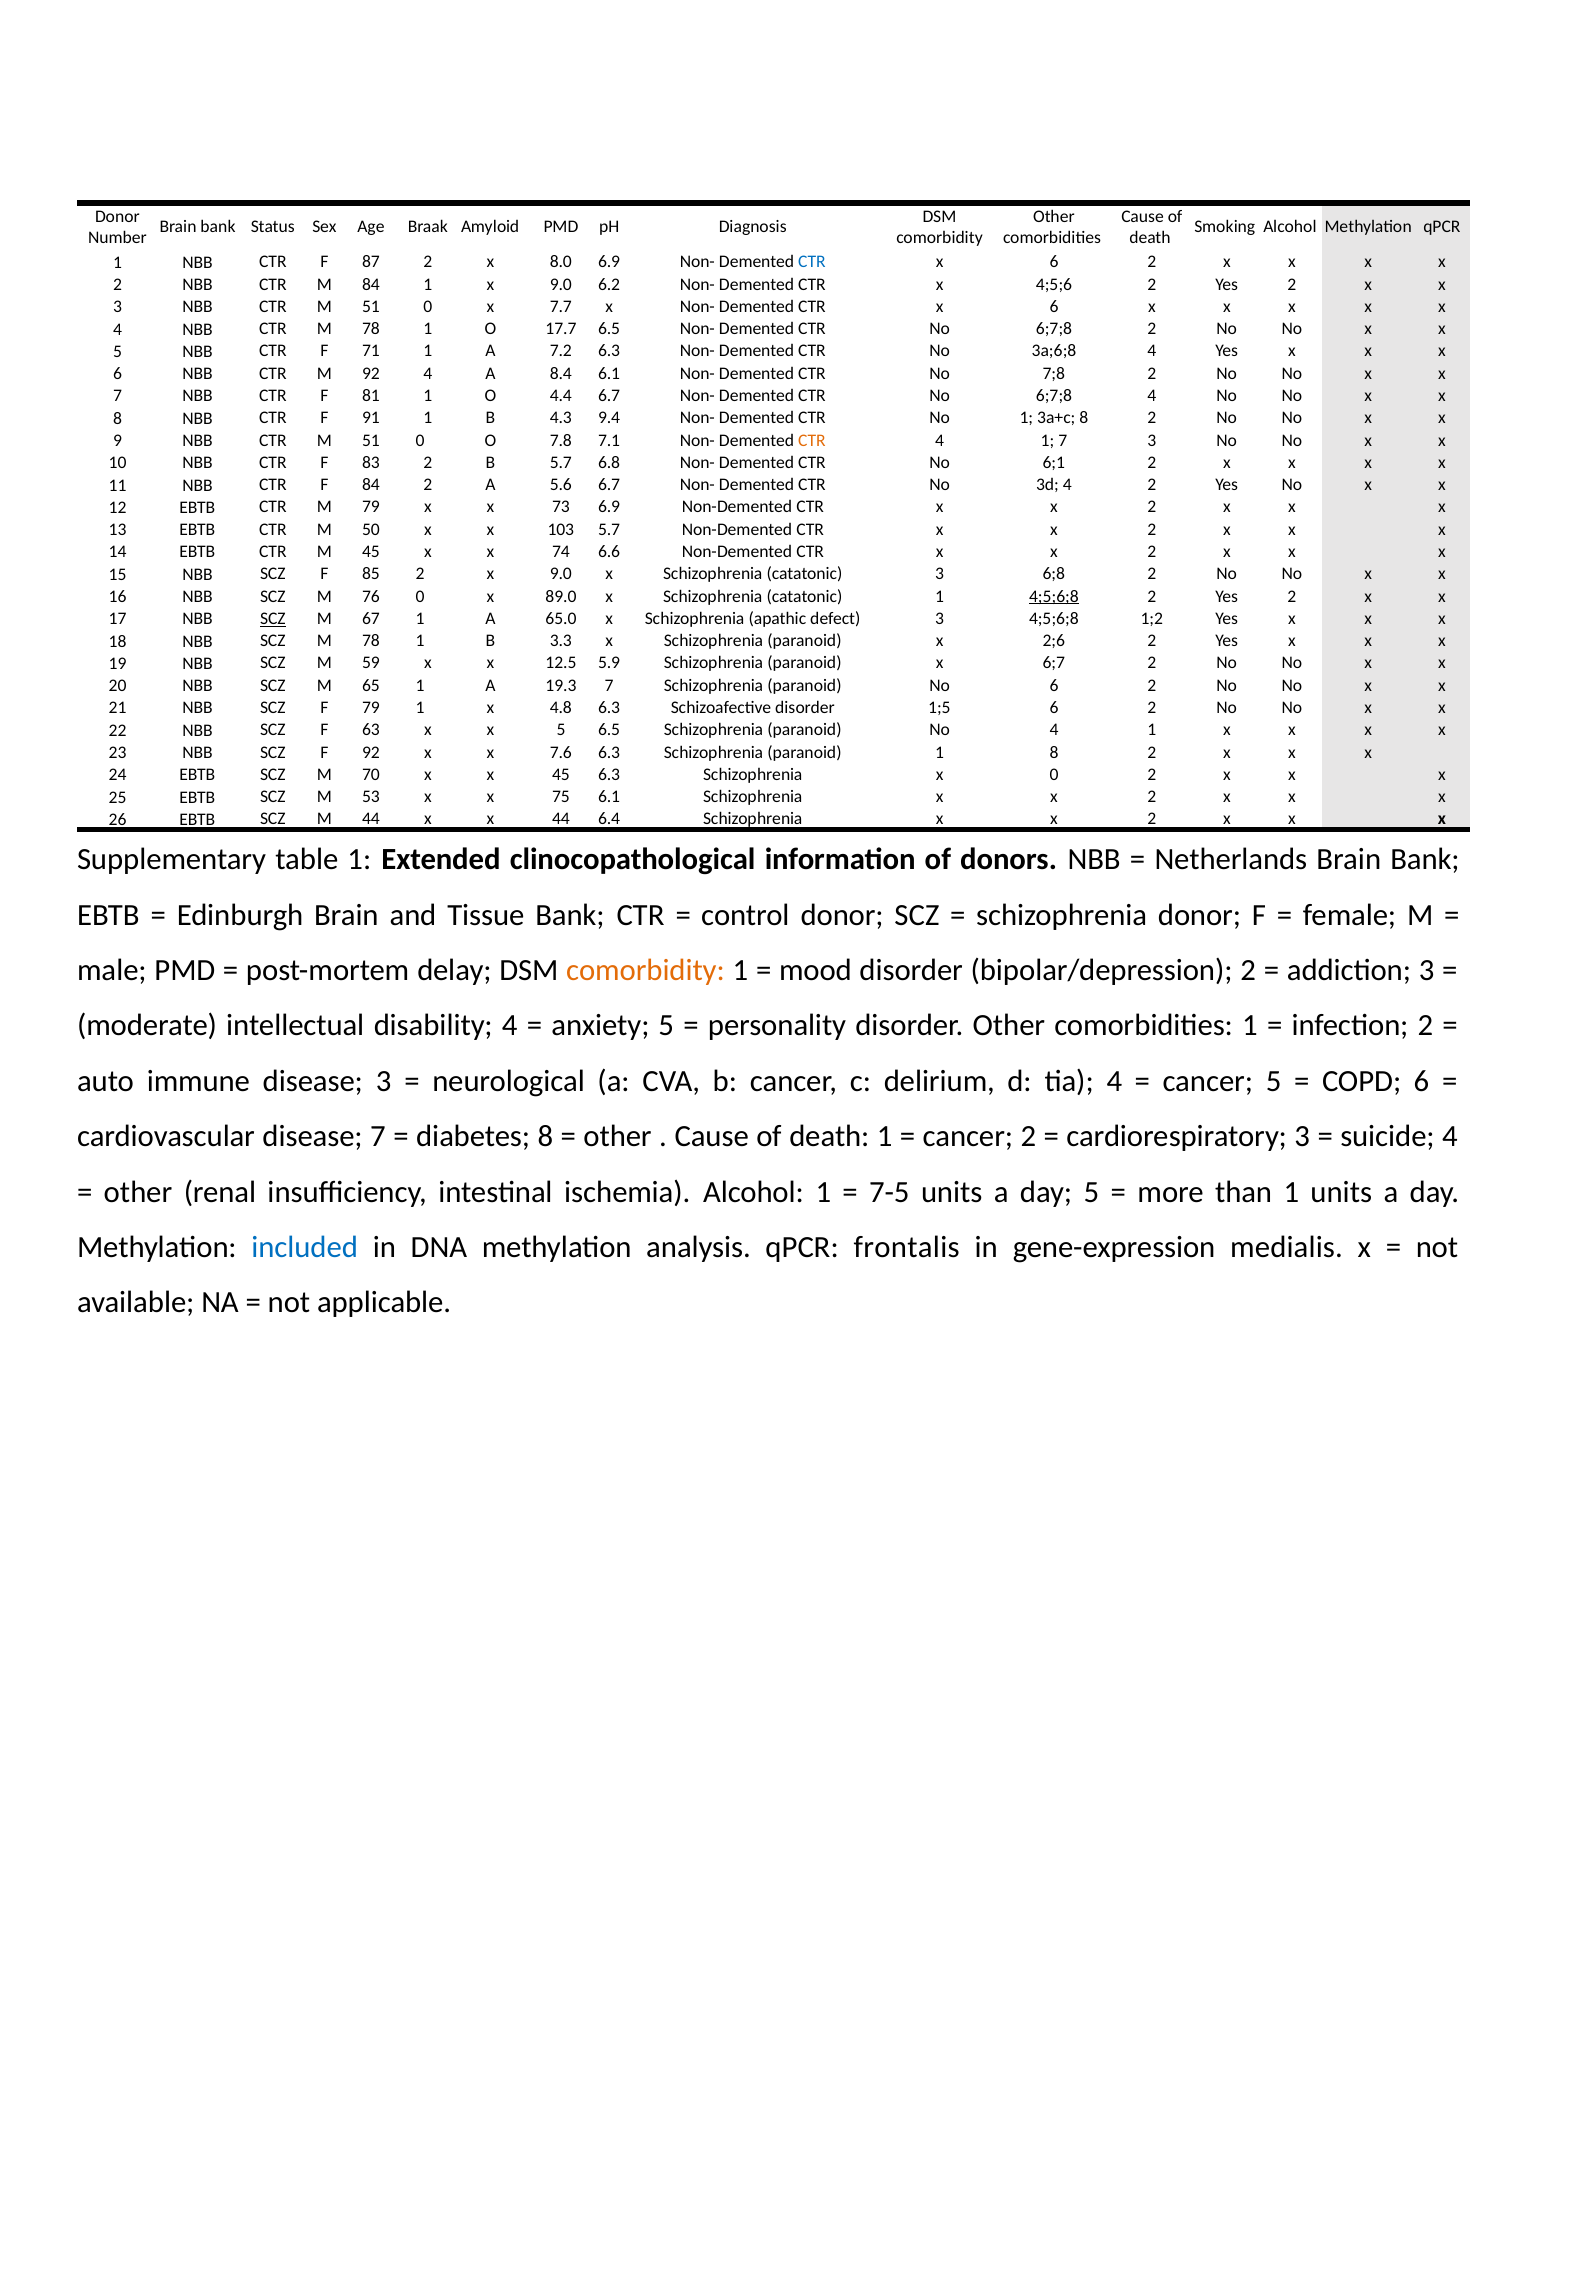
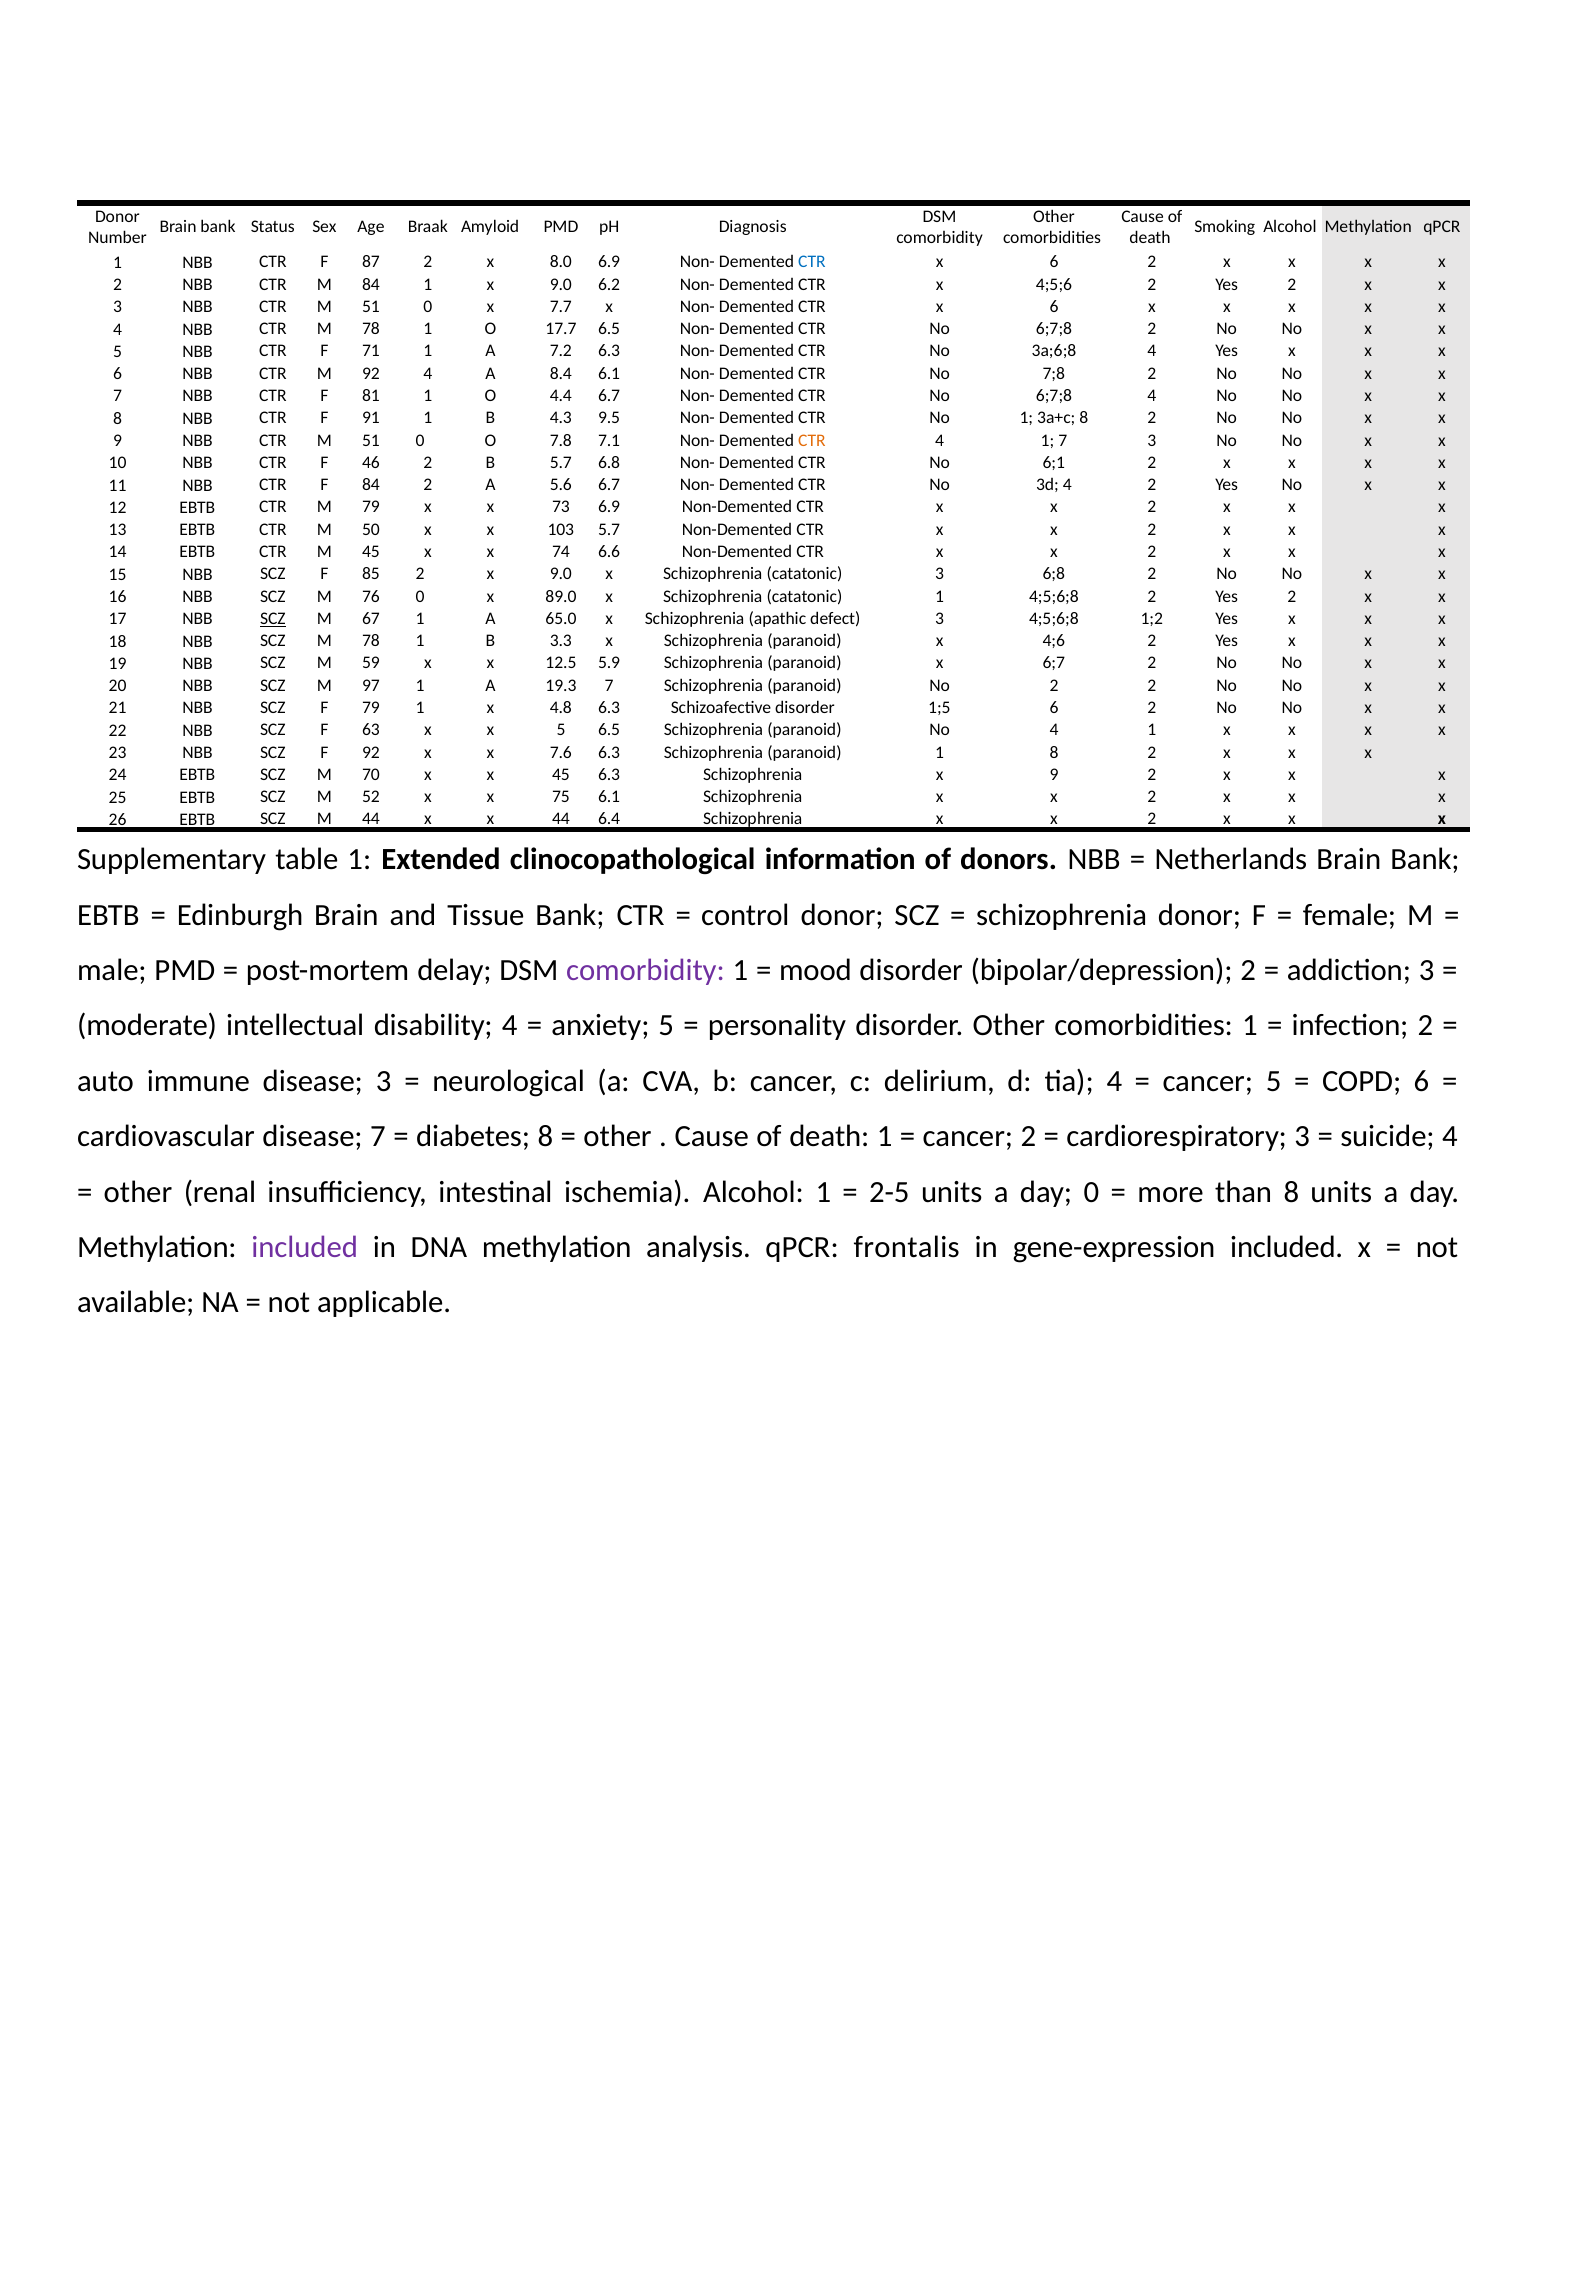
9.4: 9.4 -> 9.5
83: 83 -> 46
4;5;6;8 at (1054, 596) underline: present -> none
2;6: 2;6 -> 4;6
65: 65 -> 97
No 6: 6 -> 2
Schizophrenia x 0: 0 -> 9
53: 53 -> 52
comorbidity at (645, 970) colour: orange -> purple
7-5: 7-5 -> 2-5
day 5: 5 -> 0
than 1: 1 -> 8
included at (305, 1247) colour: blue -> purple
gene-expression medialis: medialis -> included
